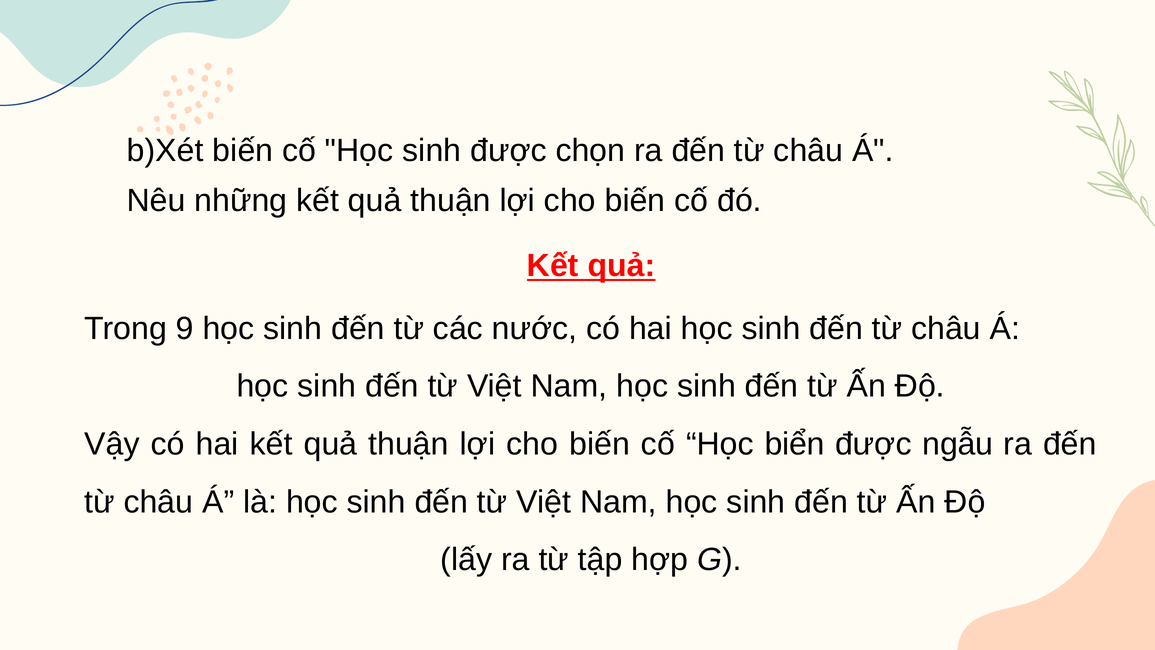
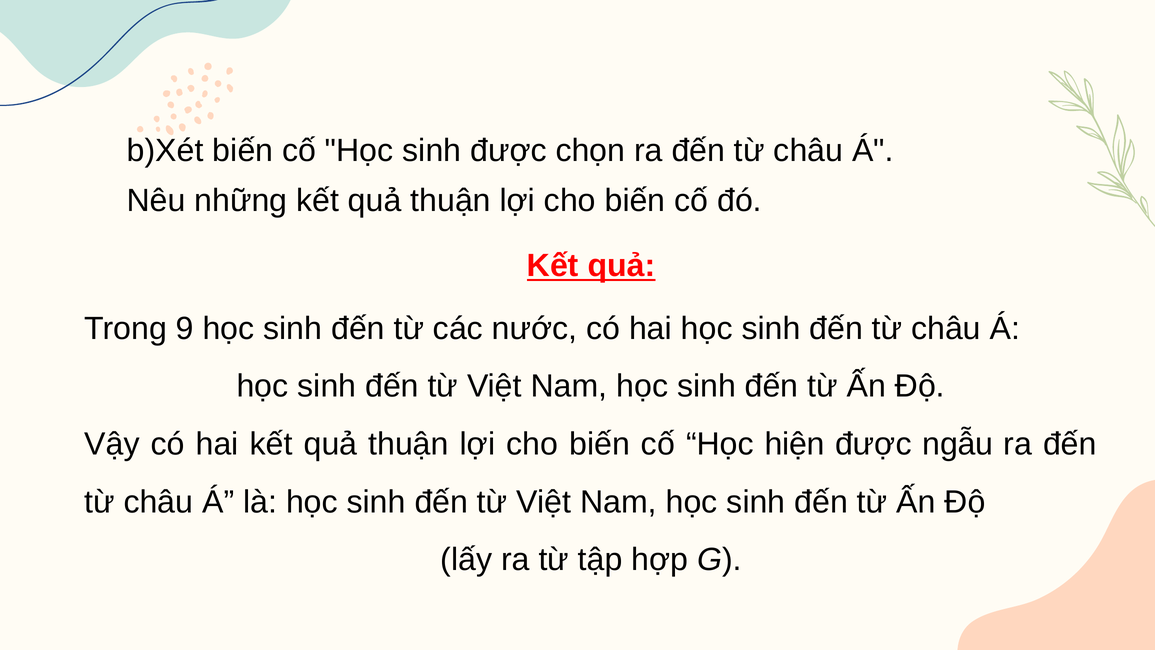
biển: biển -> hiện
